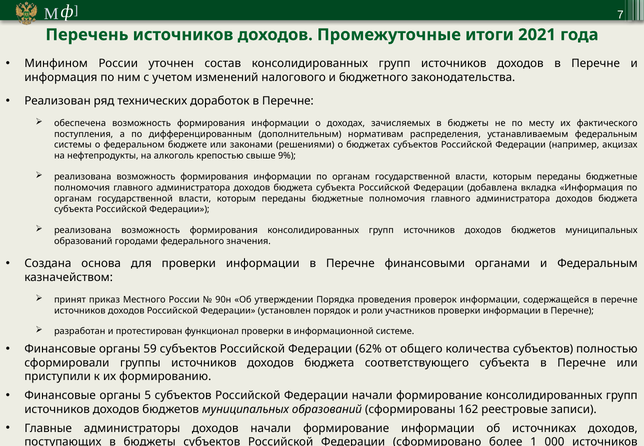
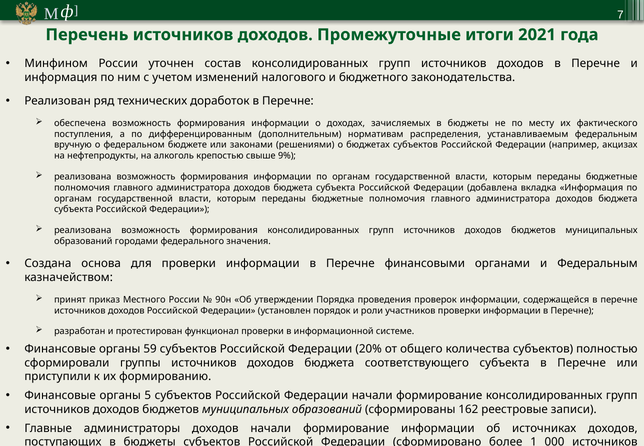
системы: системы -> вручную
62%: 62% -> 20%
